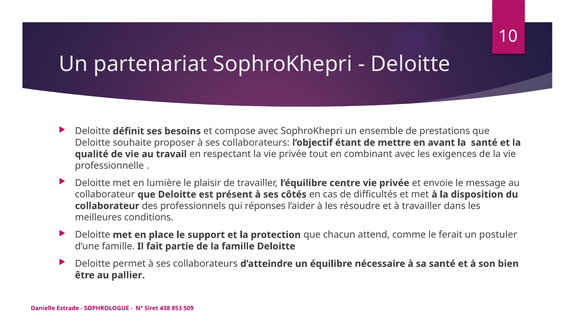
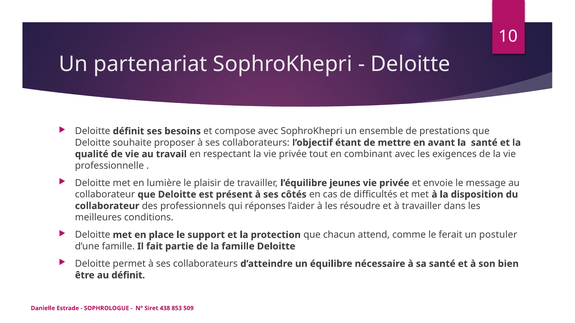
centre: centre -> jeunes
au pallier: pallier -> définit
